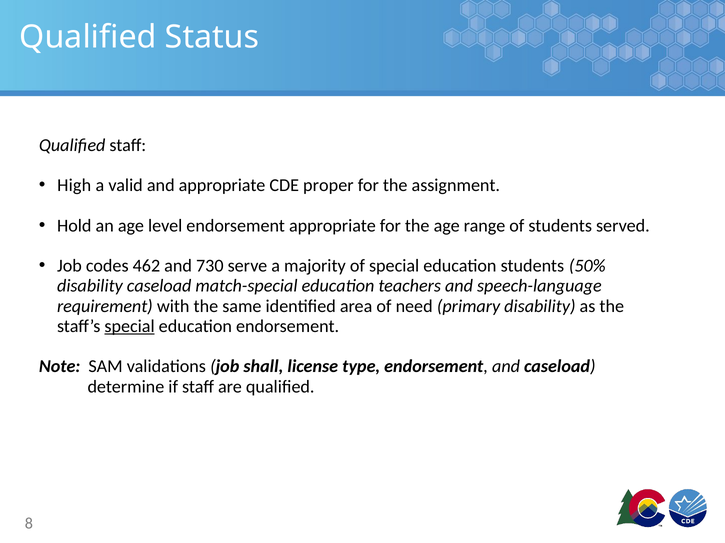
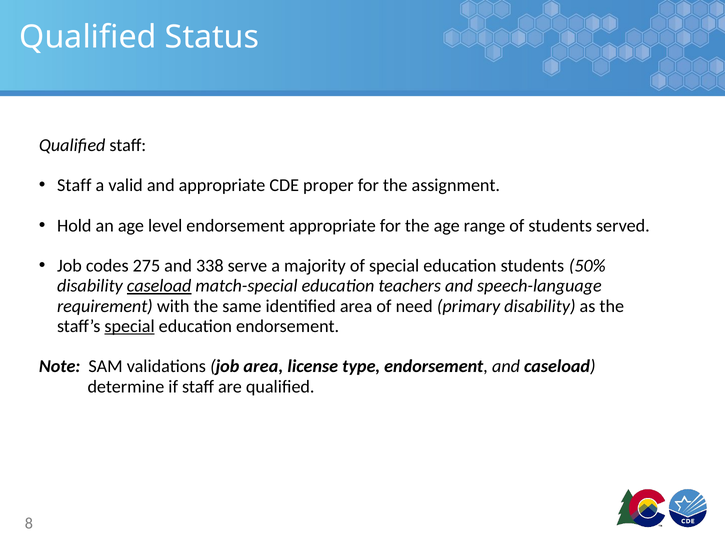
High at (74, 186): High -> Staff
462: 462 -> 275
730: 730 -> 338
caseload at (159, 286) underline: none -> present
job shall: shall -> area
